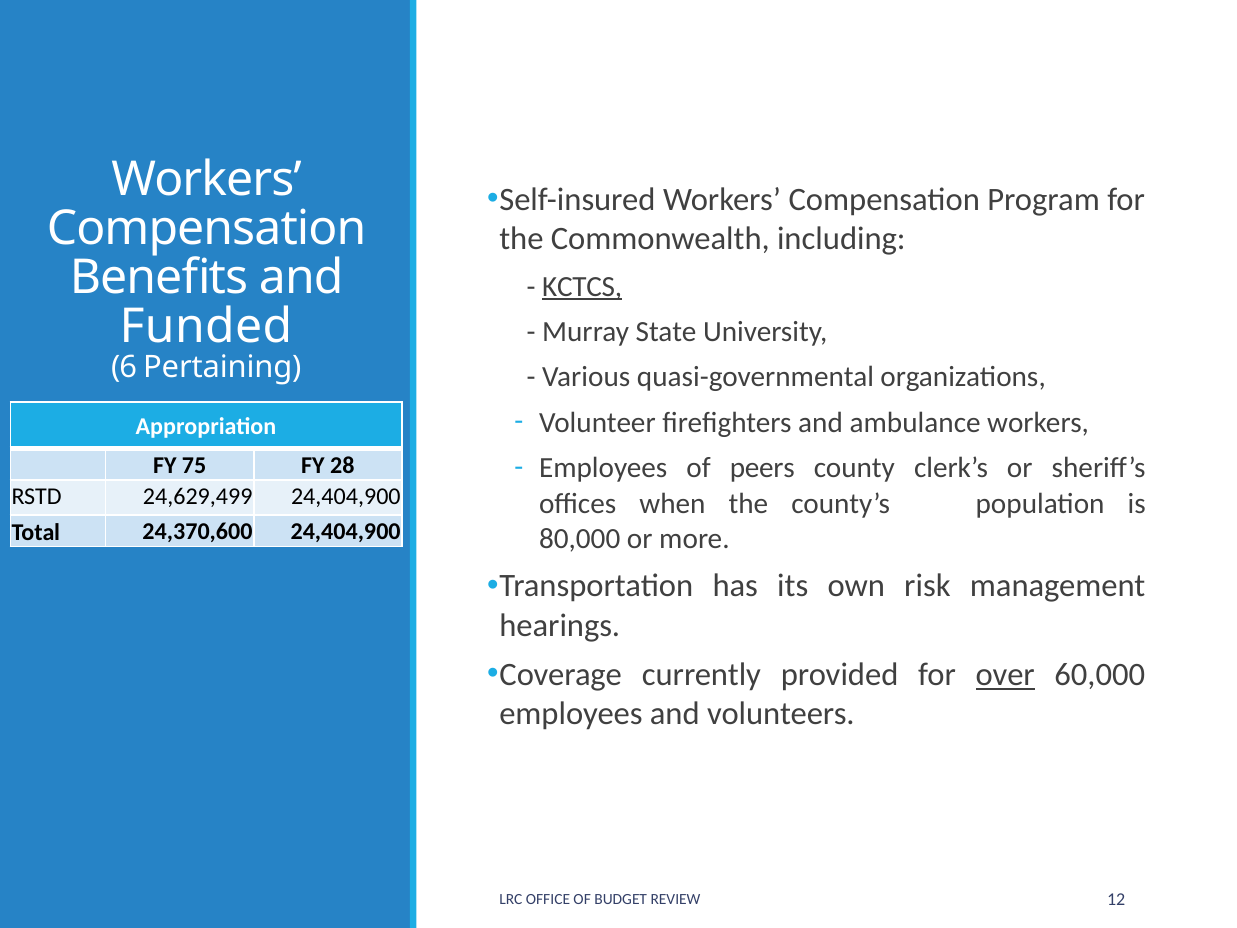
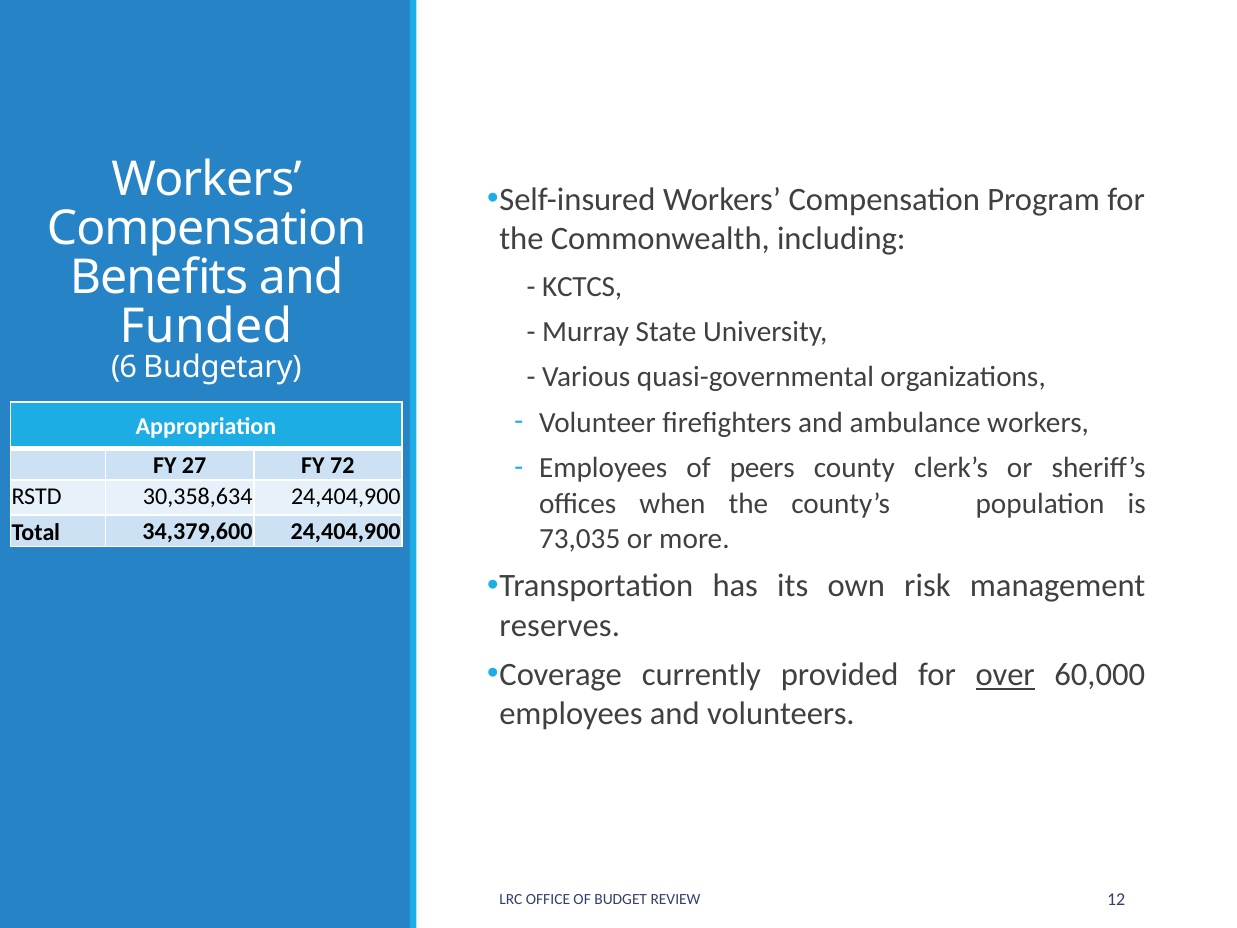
KCTCS underline: present -> none
Pertaining: Pertaining -> Budgetary
75: 75 -> 27
28: 28 -> 72
24,629,499: 24,629,499 -> 30,358,634
24,370,600: 24,370,600 -> 34,379,600
80,000: 80,000 -> 73,035
hearings: hearings -> reserves
